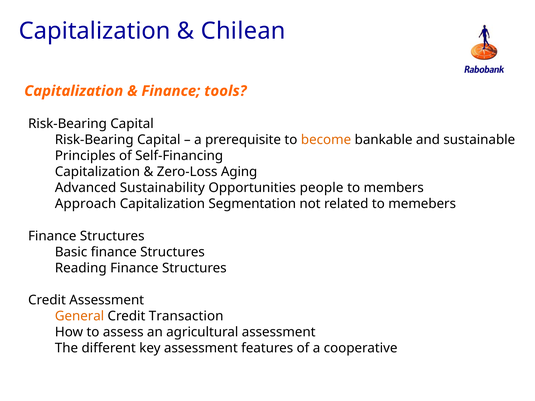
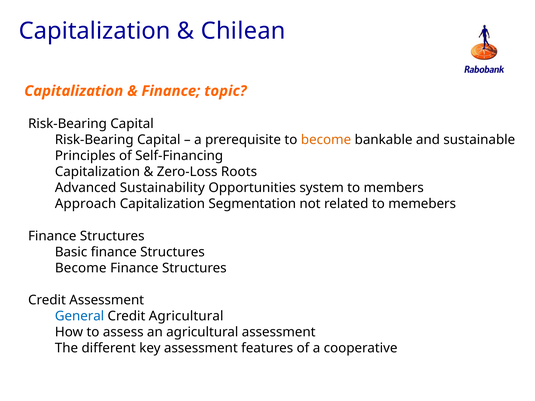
tools: tools -> topic
Aging: Aging -> Roots
people: people -> system
Reading at (81, 268): Reading -> Become
General colour: orange -> blue
Credit Transaction: Transaction -> Agricultural
